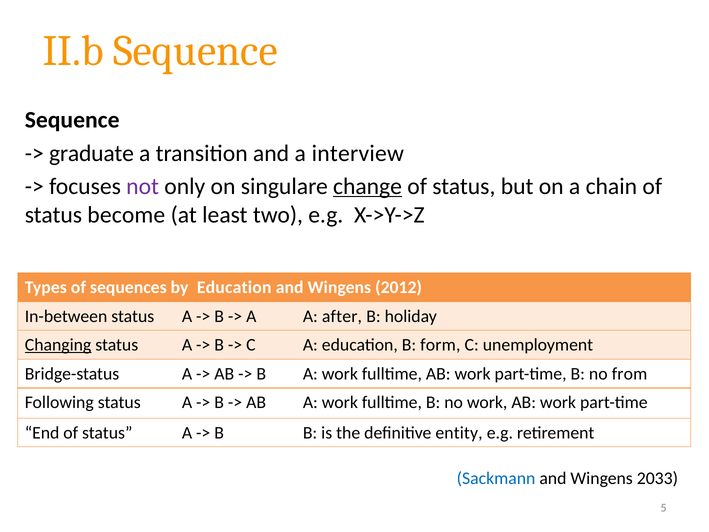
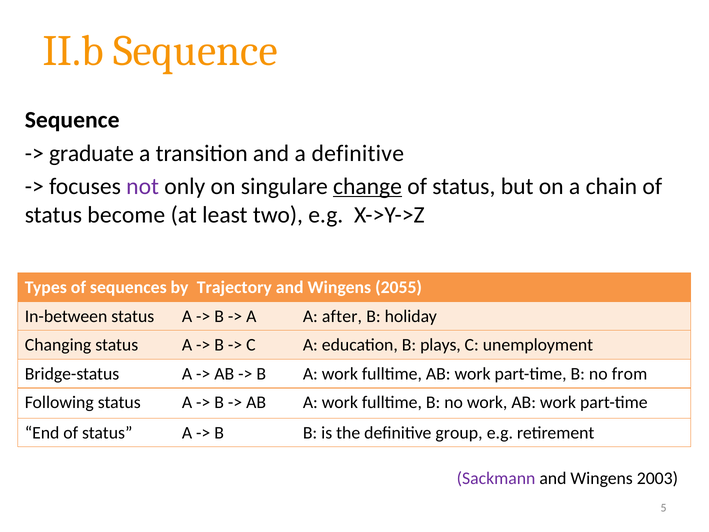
a interview: interview -> definitive
by Education: Education -> Trajectory
2012: 2012 -> 2055
Changing underline: present -> none
form: form -> plays
entity: entity -> group
Sackmann colour: blue -> purple
2033: 2033 -> 2003
